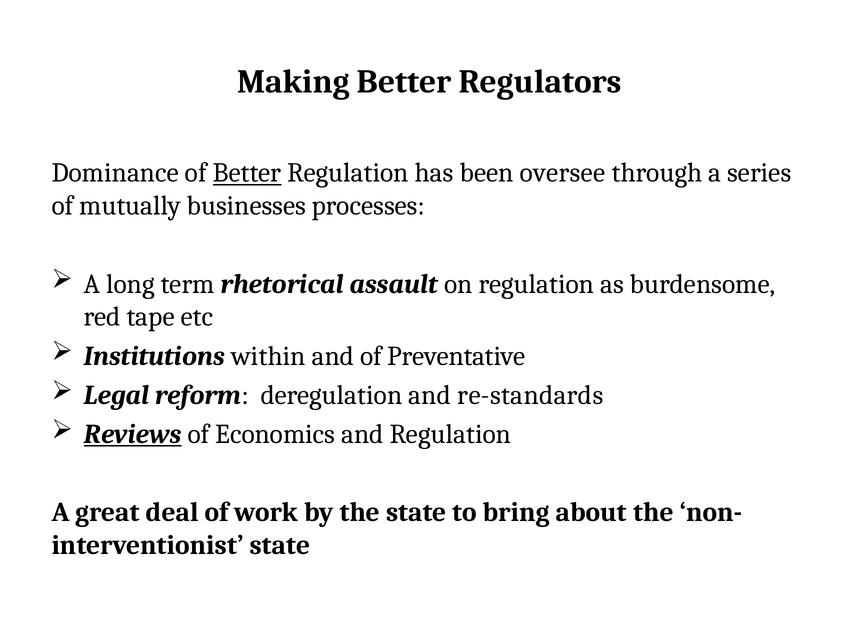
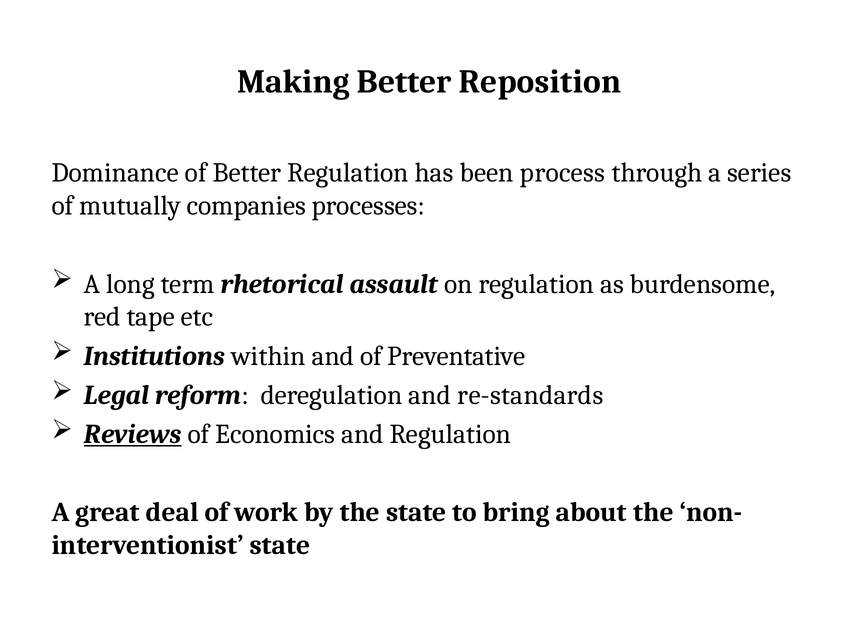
Regulators: Regulators -> Reposition
Better at (247, 173) underline: present -> none
oversee: oversee -> process
businesses: businesses -> companies
